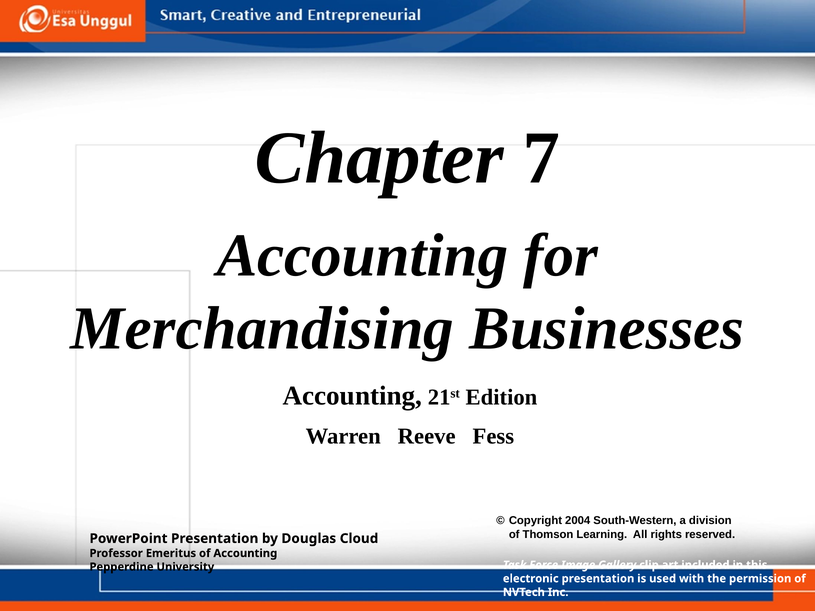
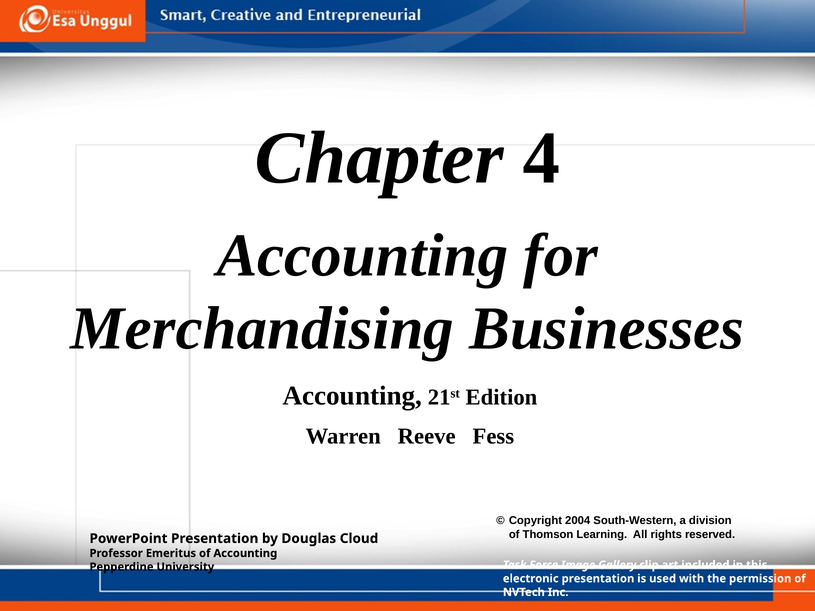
7: 7 -> 4
